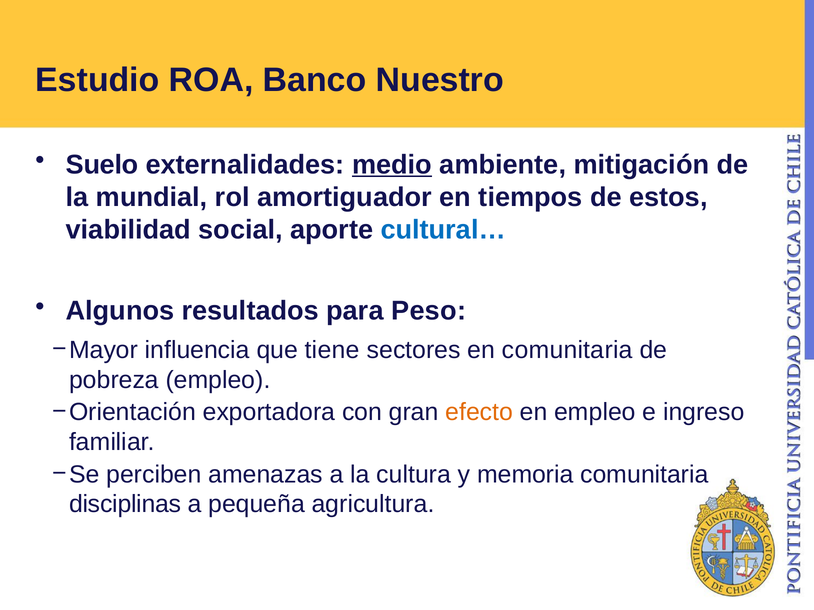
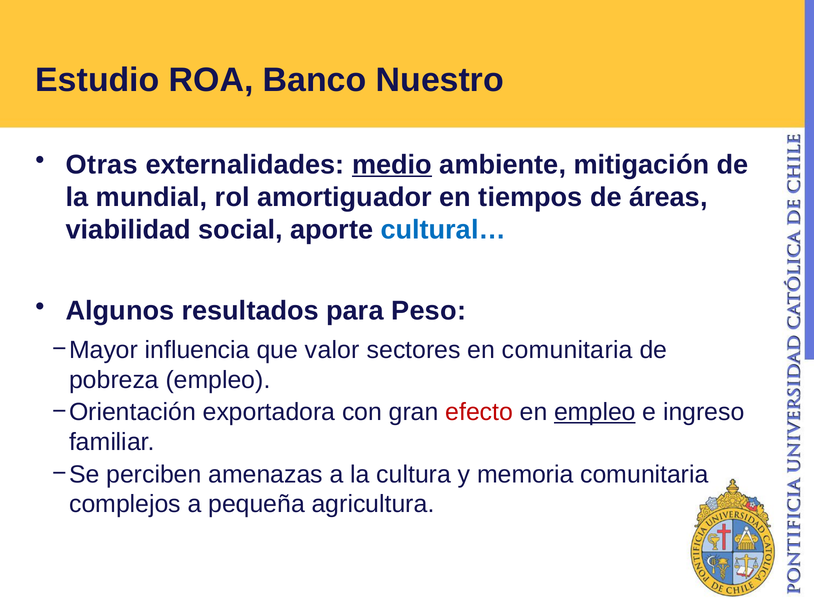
Suelo: Suelo -> Otras
estos: estos -> áreas
tiene: tiene -> valor
efecto colour: orange -> red
empleo at (595, 413) underline: none -> present
disciplinas: disciplinas -> complejos
